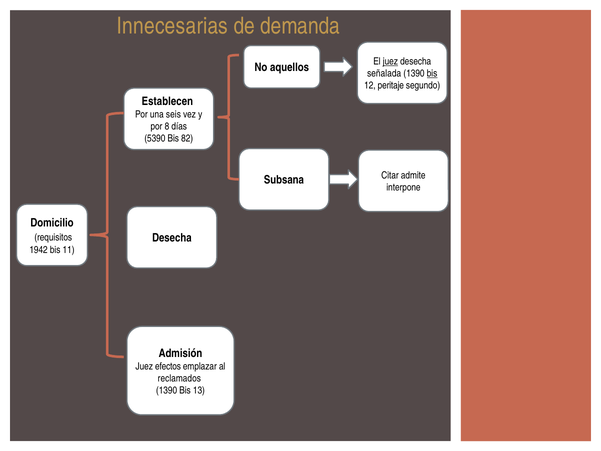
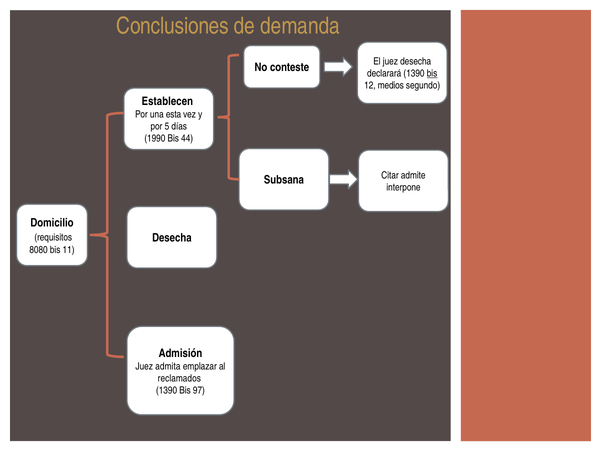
Innecesarias: Innecesarias -> Conclusiones
juez at (390, 62) underline: present -> none
aquellos: aquellos -> conteste
señalada: señalada -> declarará
peritaje: peritaje -> medios
seis: seis -> esta
8: 8 -> 5
5390: 5390 -> 1990
82: 82 -> 44
1942: 1942 -> 8080
efectos: efectos -> admita
13: 13 -> 97
